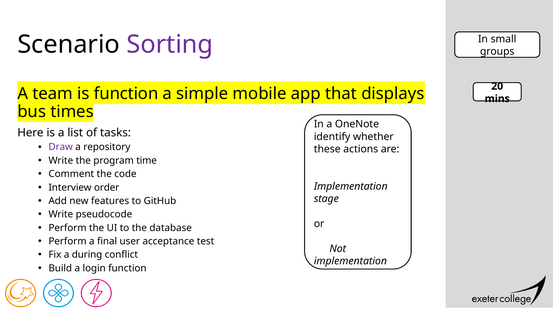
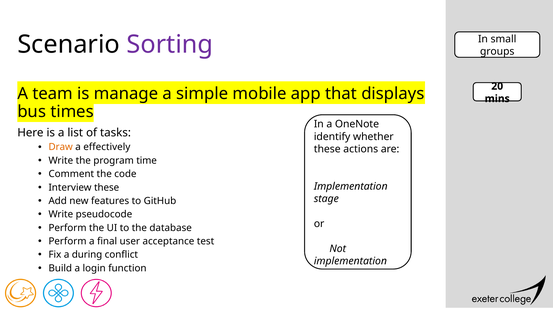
function at (126, 94): function -> manage
Draw colour: purple -> orange
repository: repository -> effectively
Interview order: order -> these
